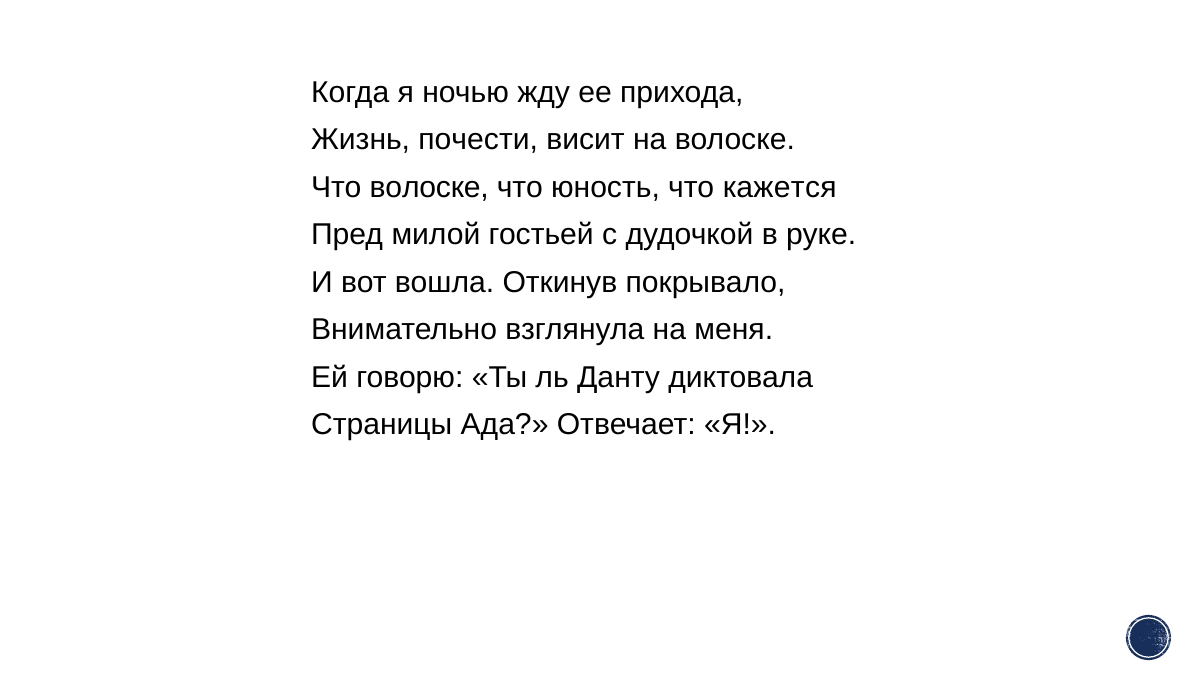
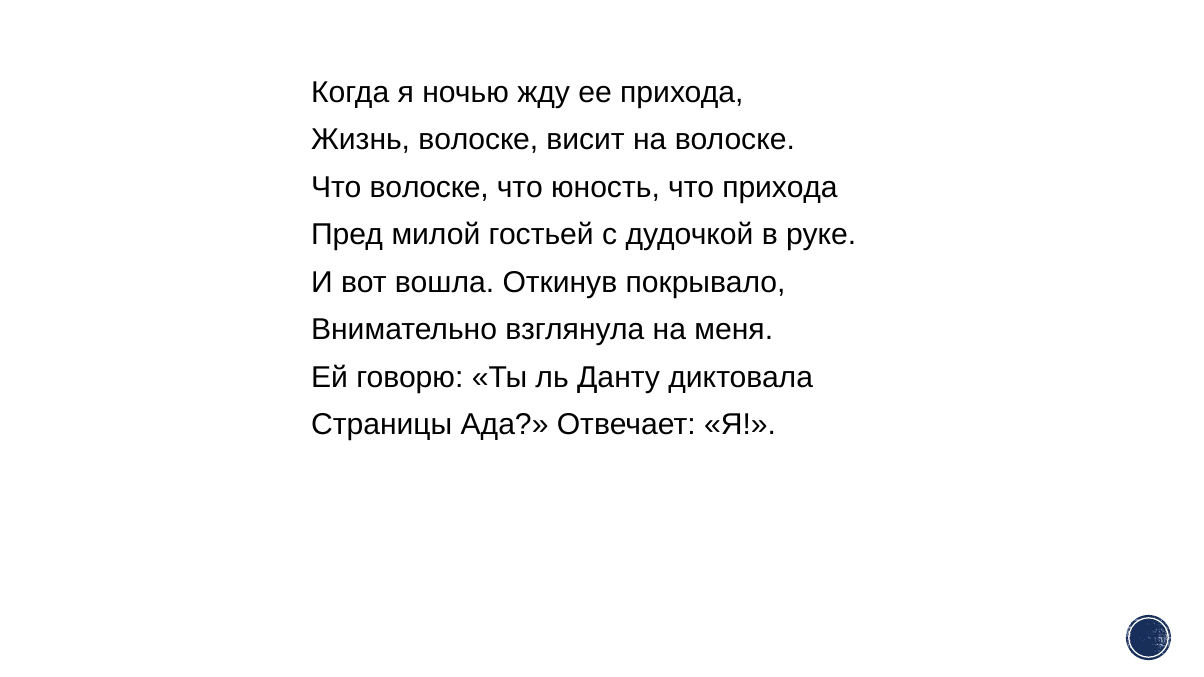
Жизнь почести: почести -> волоске
что кажется: кажется -> прихода
